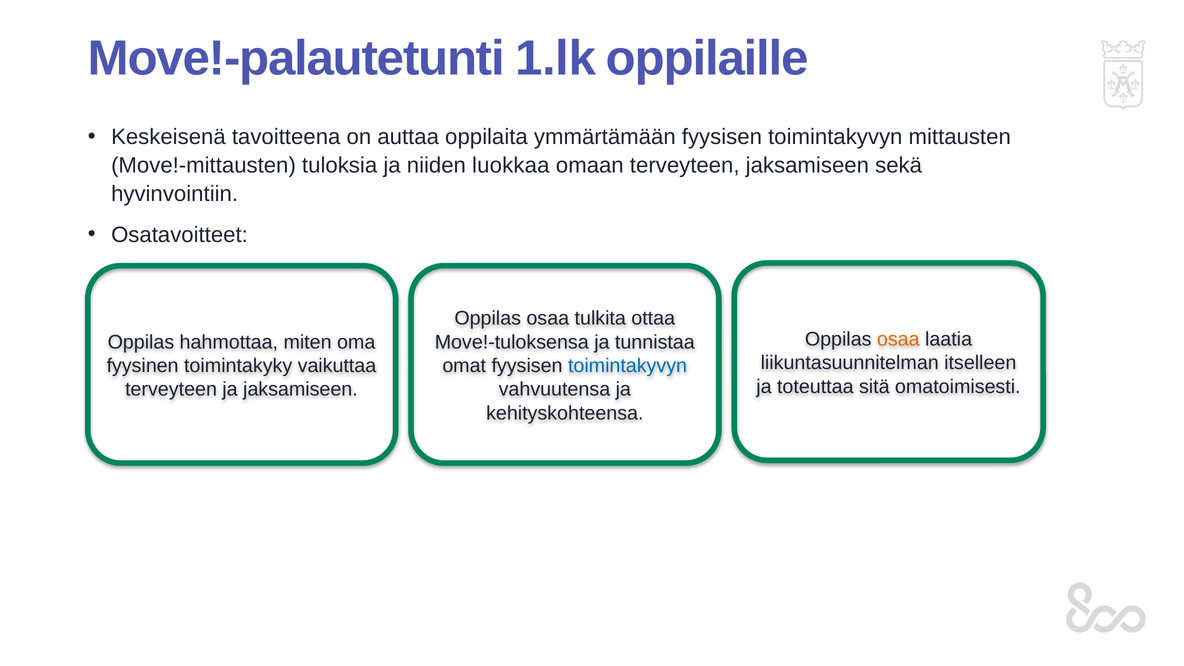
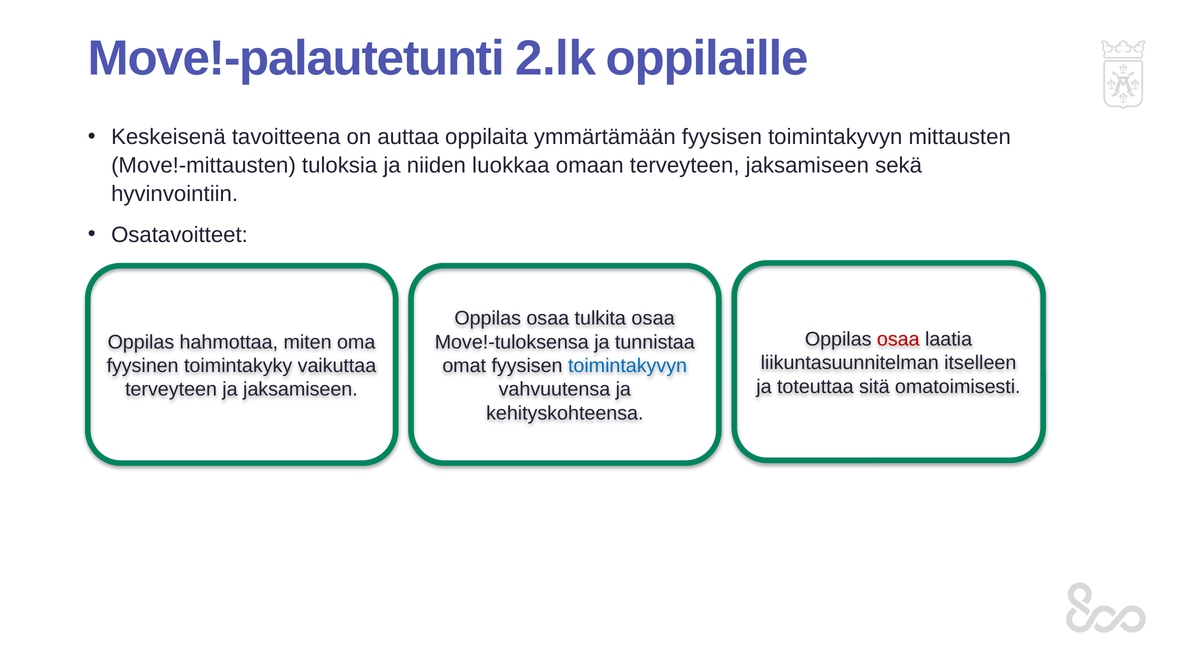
1.lk: 1.lk -> 2.lk
tulkita ottaa: ottaa -> osaa
osaa at (898, 339) colour: orange -> red
